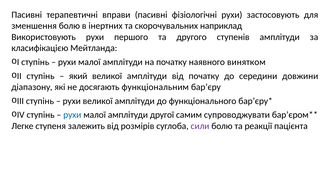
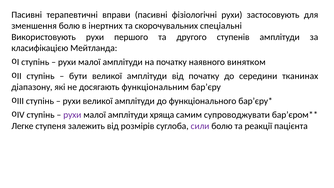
наприклад: наприклад -> спеціальні
який: який -> бути
довжини: довжини -> тканинах
рухи at (72, 115) colour: blue -> purple
другої: другої -> хряща
